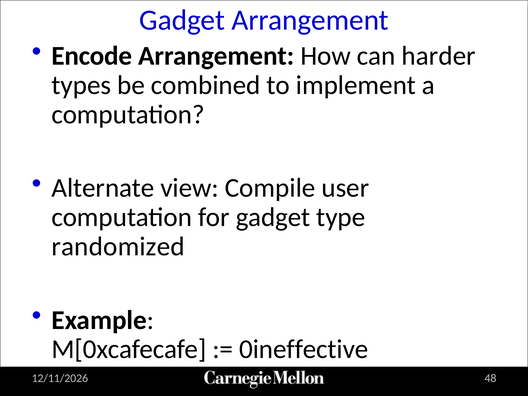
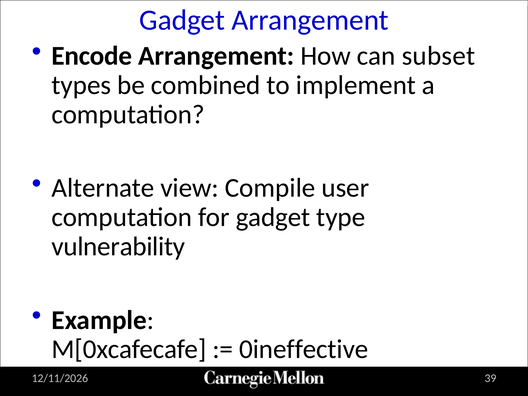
harder: harder -> subset
randomized: randomized -> vulnerability
48: 48 -> 39
